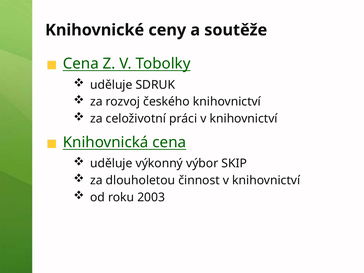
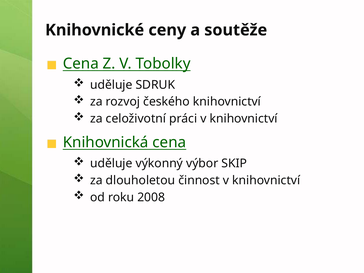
2003: 2003 -> 2008
